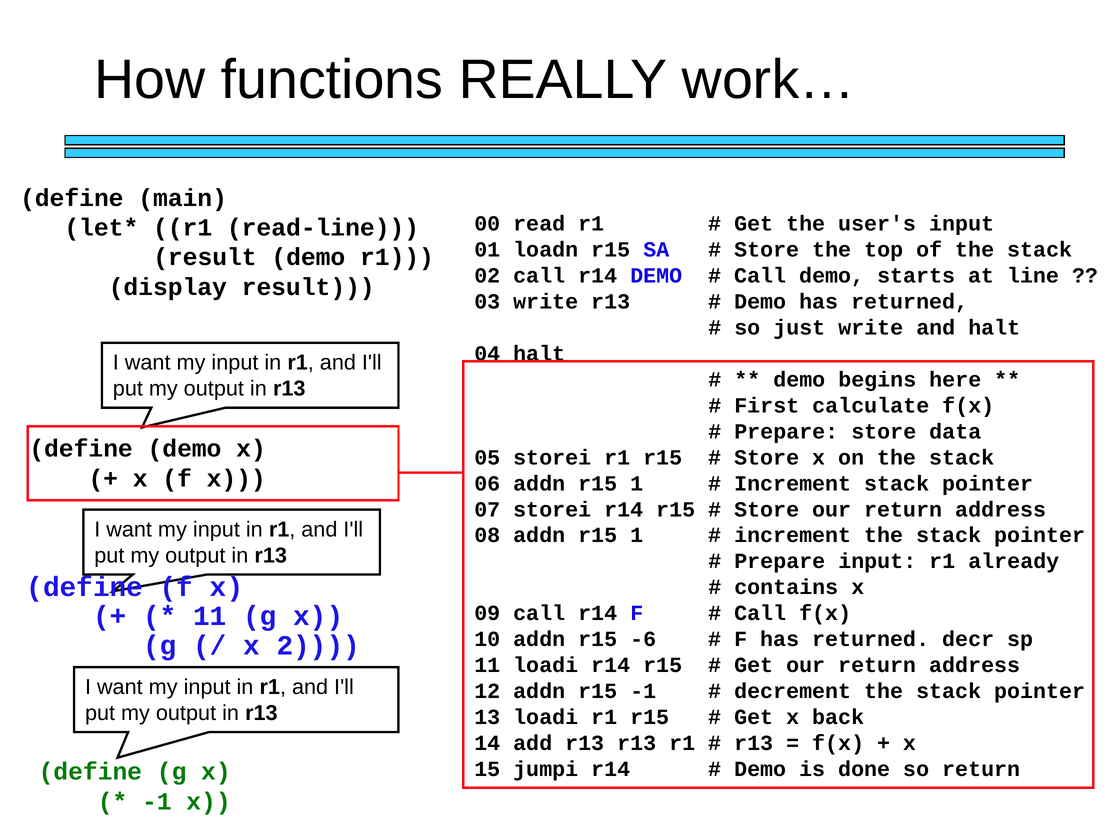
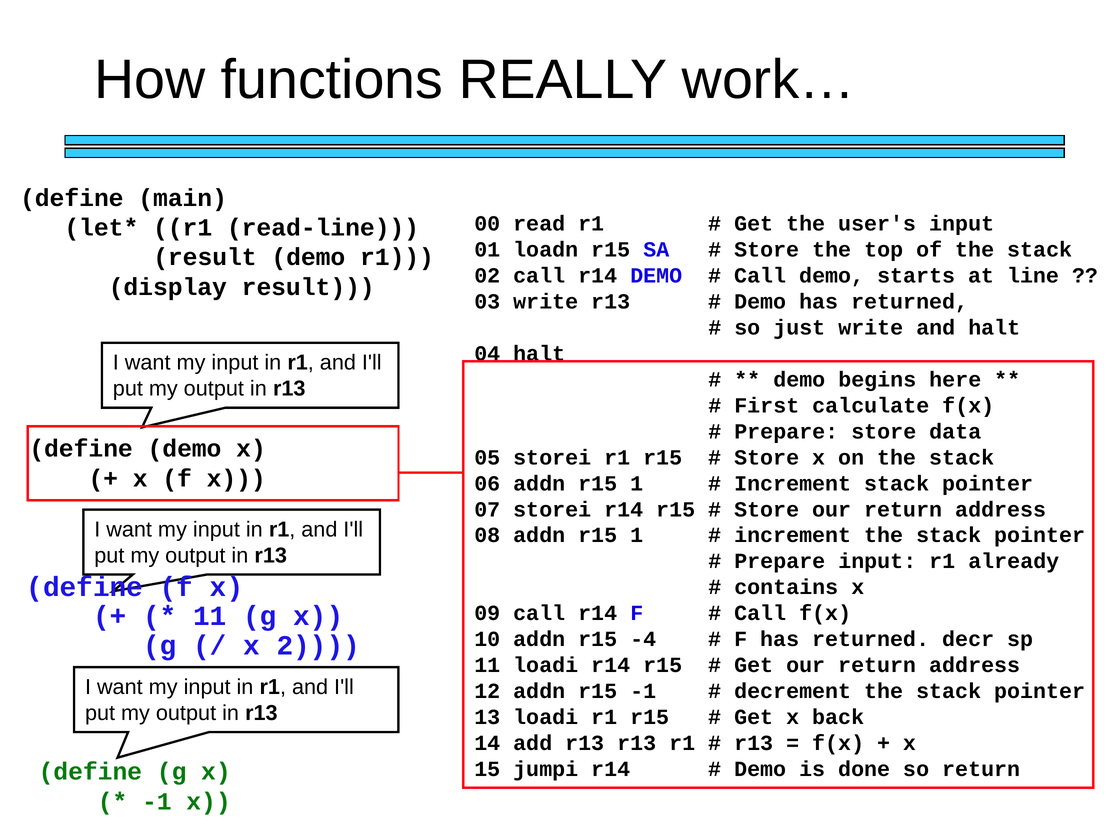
-6: -6 -> -4
